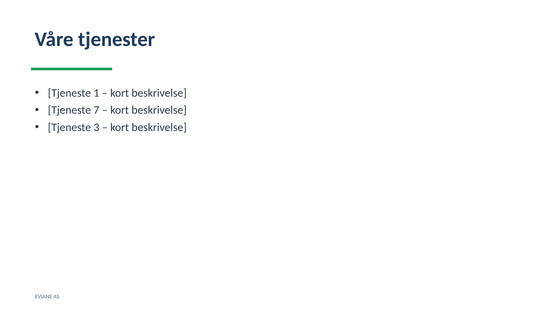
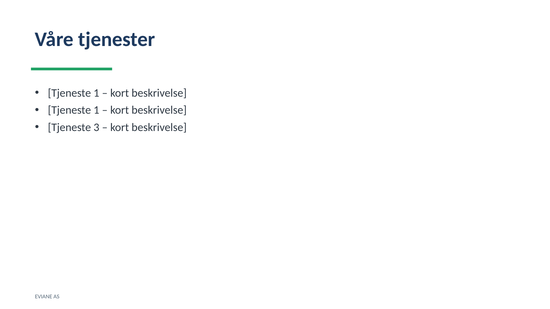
7 at (96, 110): 7 -> 1
